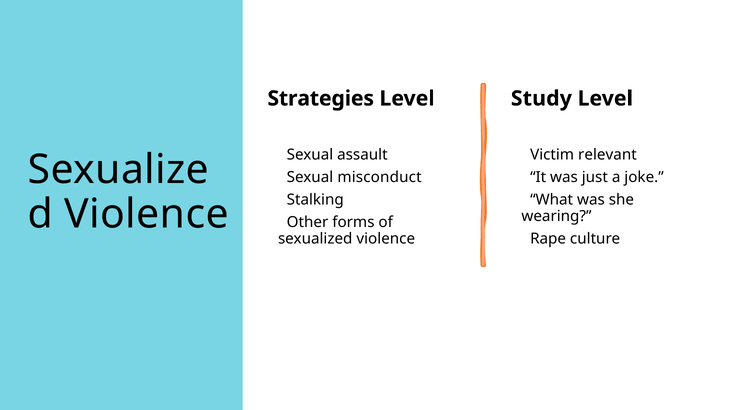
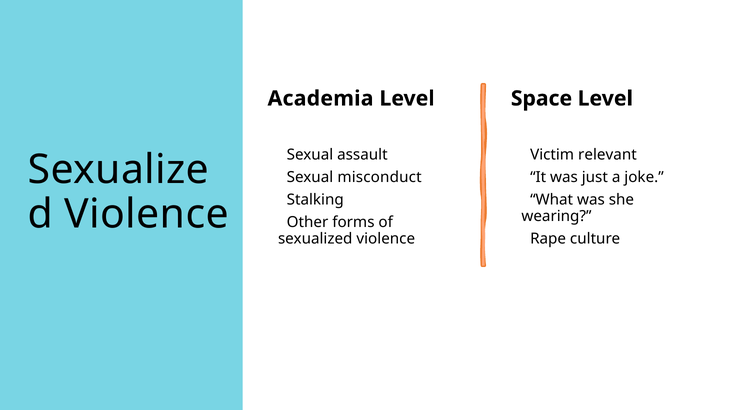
Strategies: Strategies -> Academia
Study: Study -> Space
